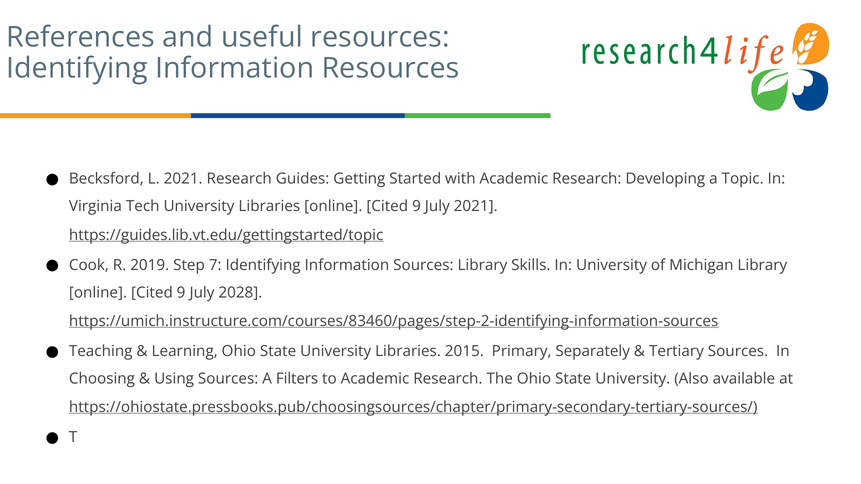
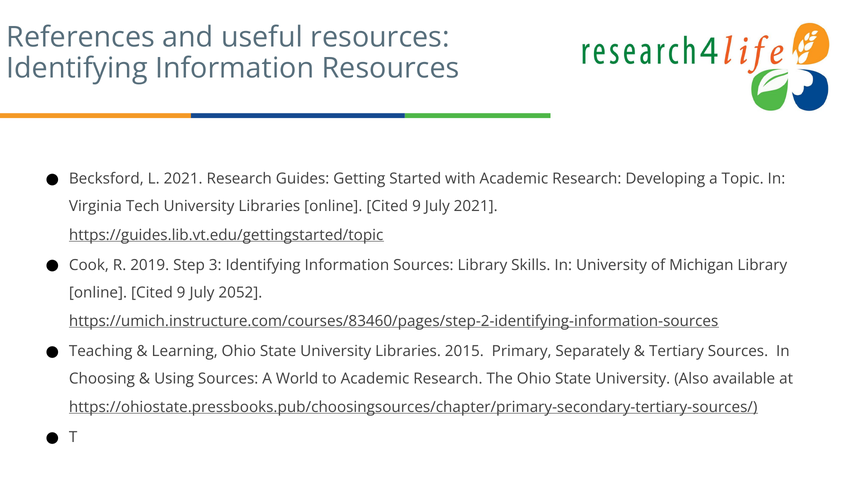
7: 7 -> 3
2028: 2028 -> 2052
Filters: Filters -> World
